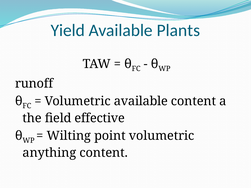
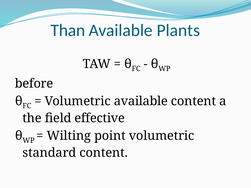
Yield: Yield -> Than
runoff: runoff -> before
anything: anything -> standard
